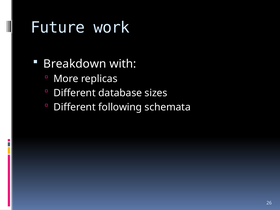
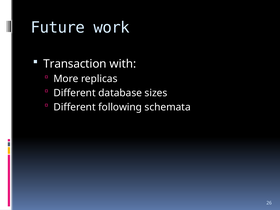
Breakdown: Breakdown -> Transaction
